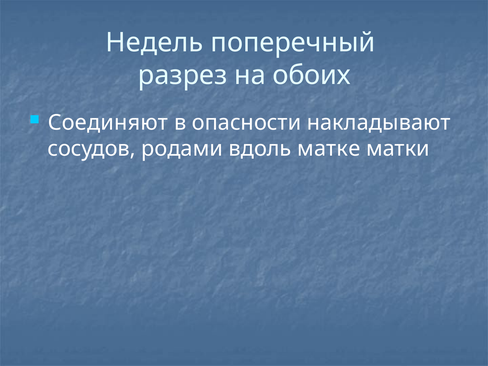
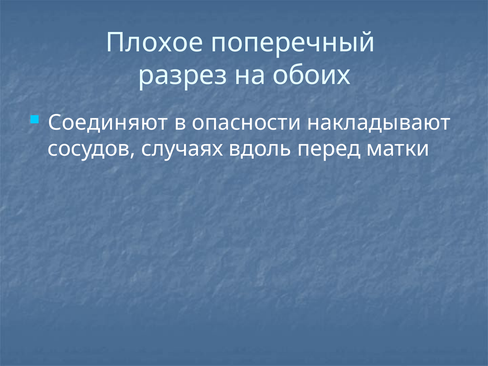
Недель: Недель -> Плохое
родами: родами -> случаях
матке: матке -> перед
